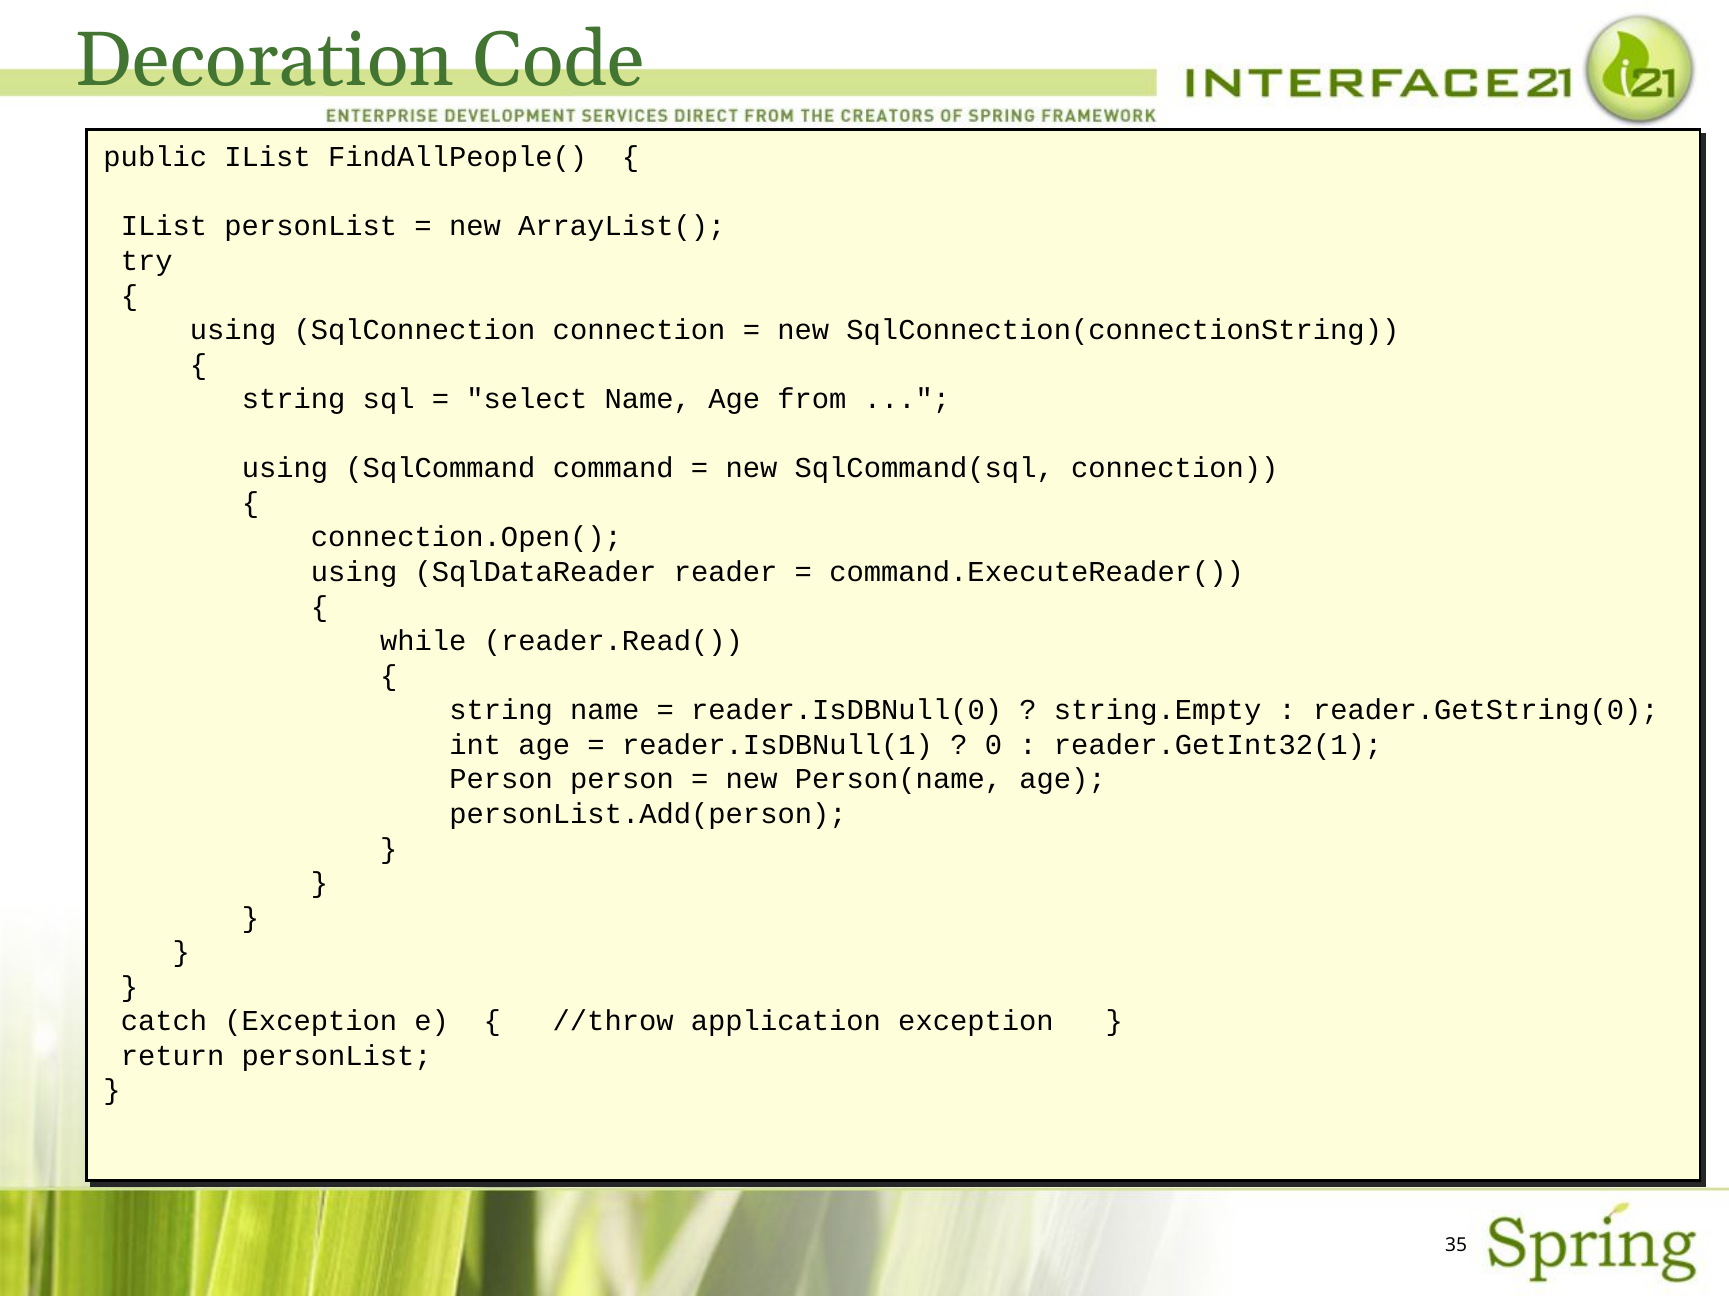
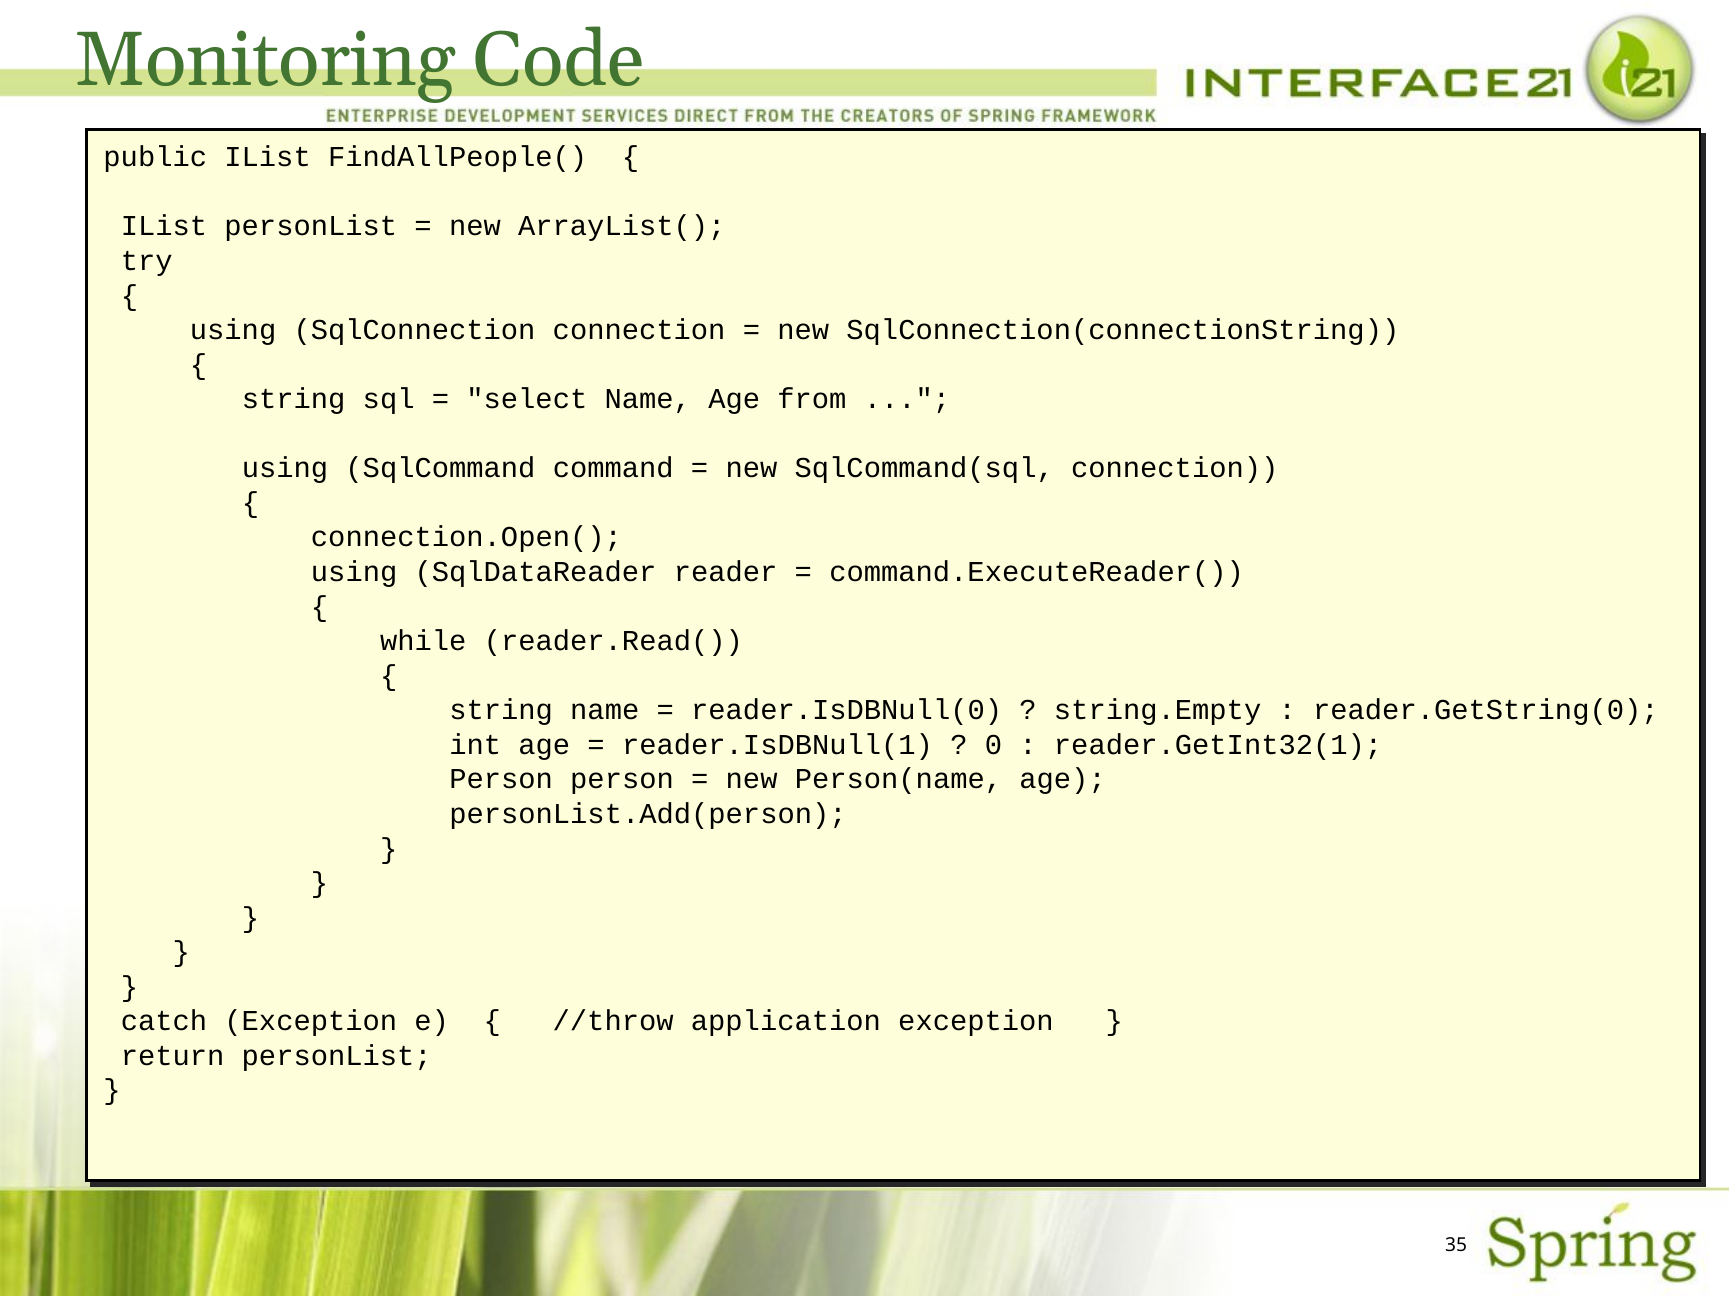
Decoration: Decoration -> Monitoring
